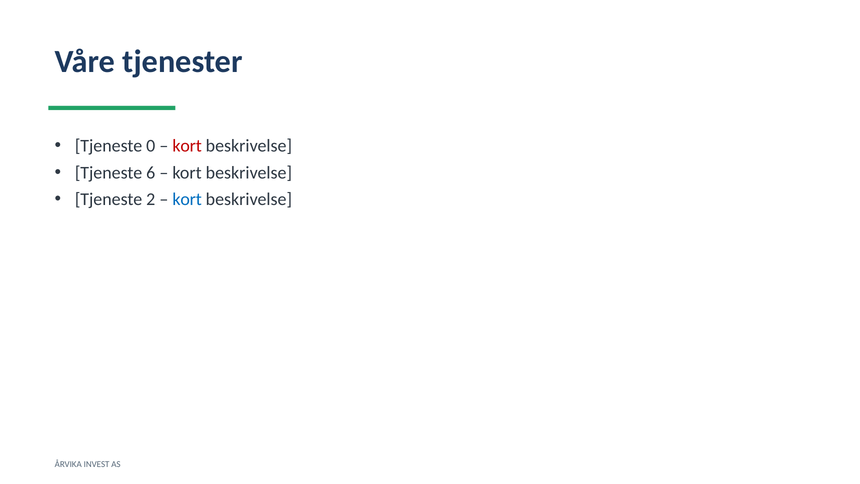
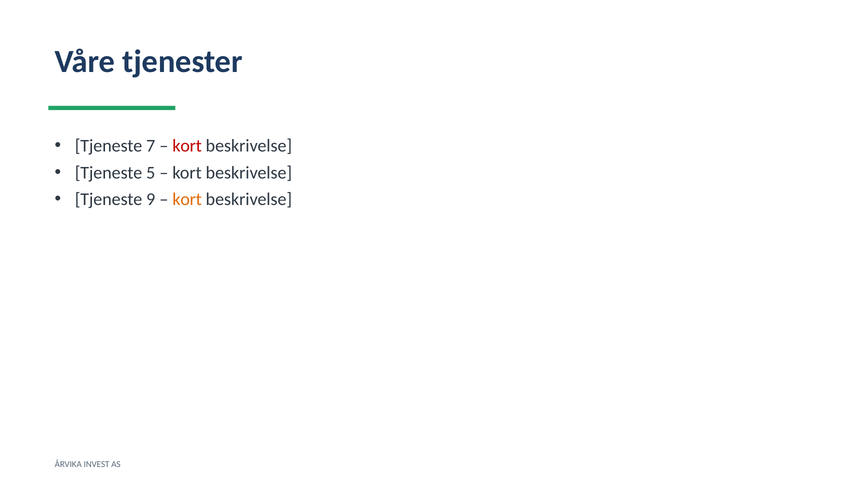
0: 0 -> 7
6: 6 -> 5
2: 2 -> 9
kort at (187, 199) colour: blue -> orange
